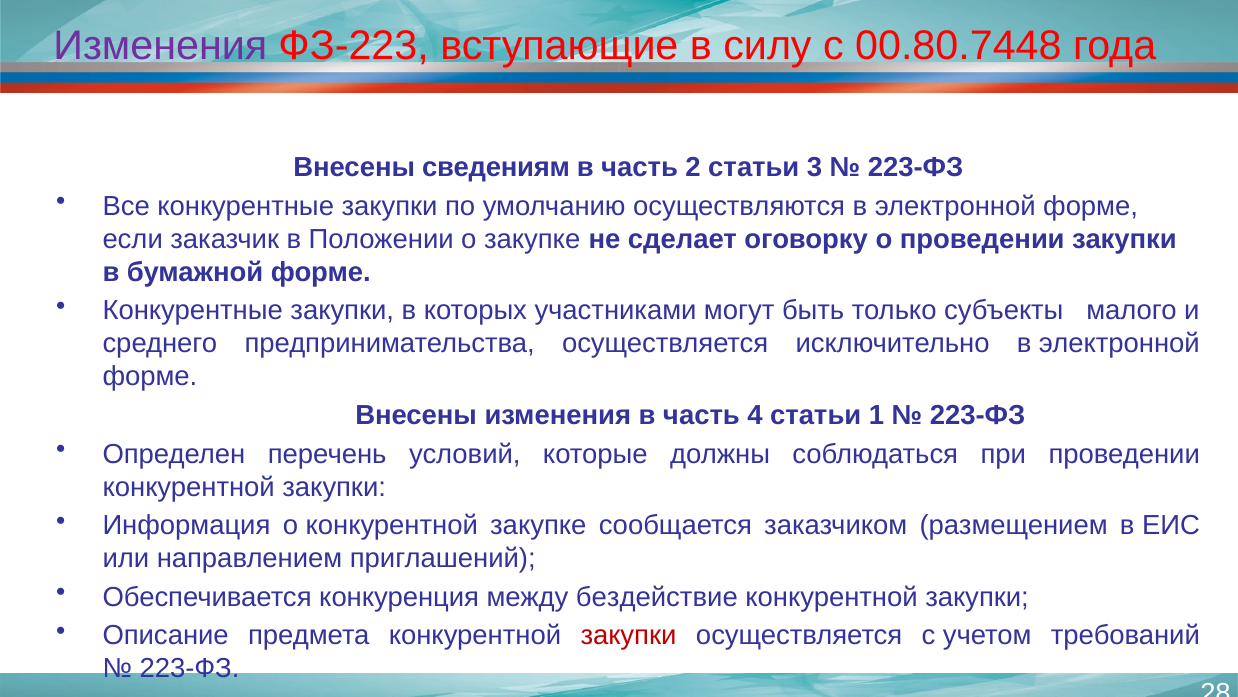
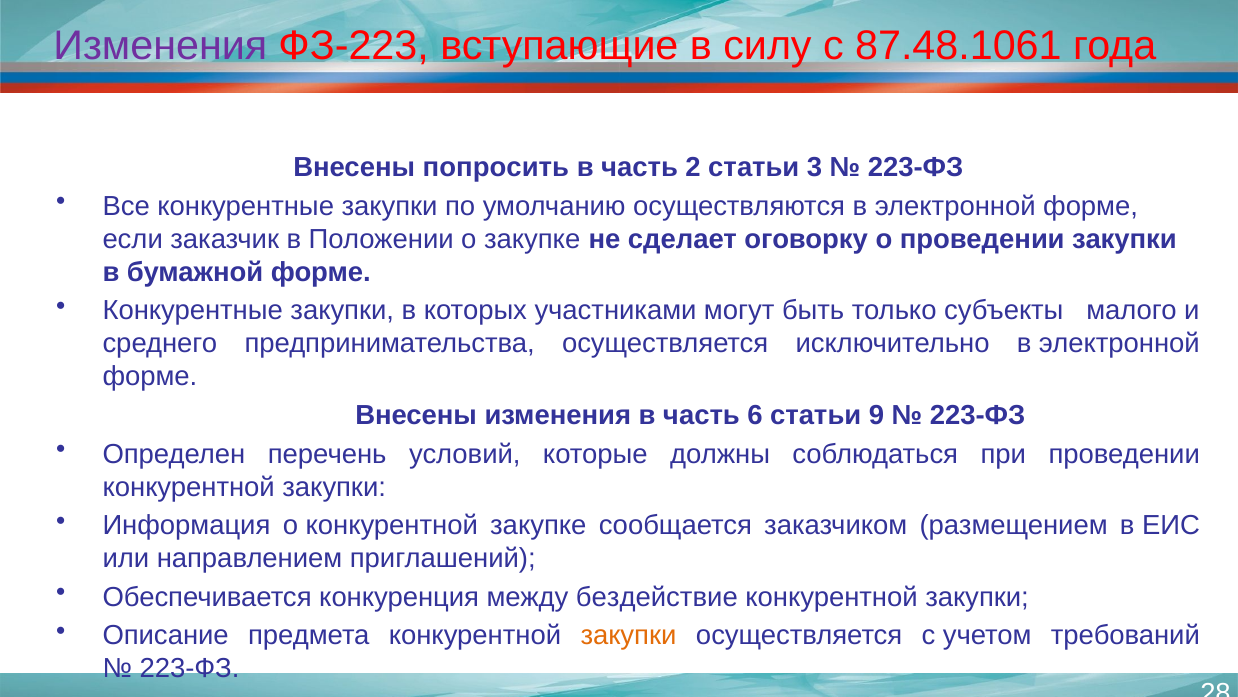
00.80.7448: 00.80.7448 -> 87.48.1061
сведениям: сведениям -> попросить
4: 4 -> 6
1: 1 -> 9
закупки at (629, 635) colour: red -> orange
